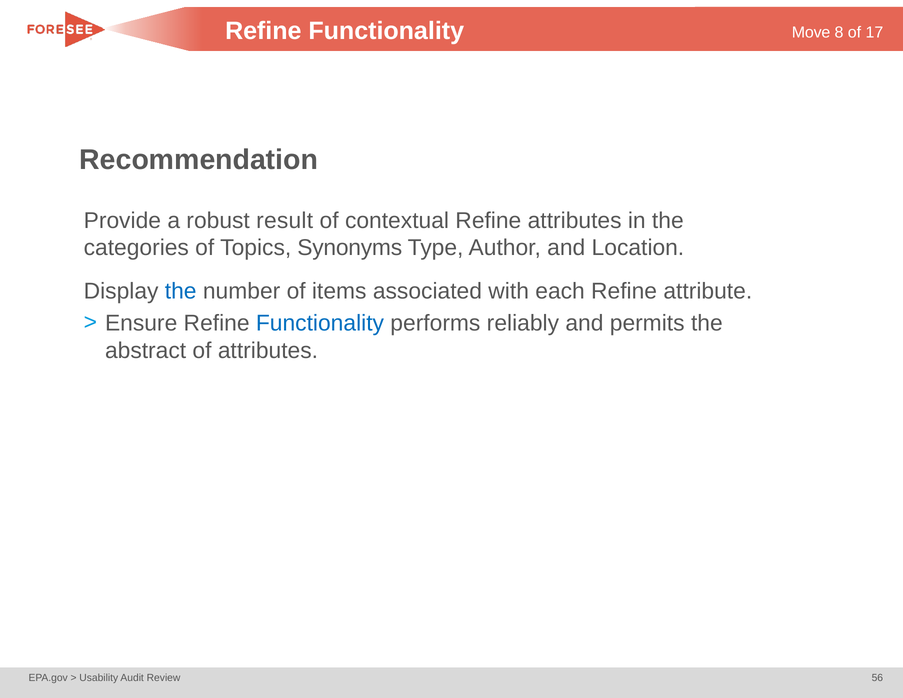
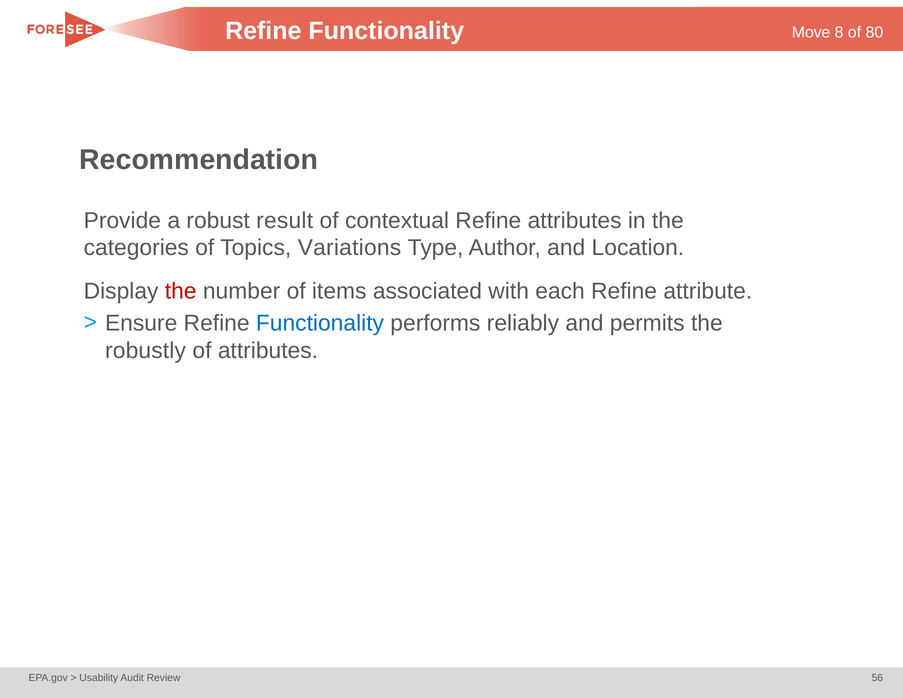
17: 17 -> 80
Synonyms: Synonyms -> Variations
the at (181, 291) colour: blue -> red
abstract: abstract -> robustly
